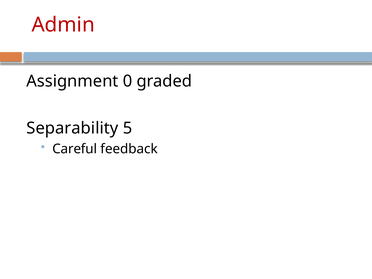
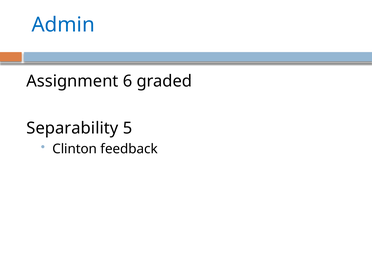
Admin colour: red -> blue
0: 0 -> 6
Careful: Careful -> Clinton
